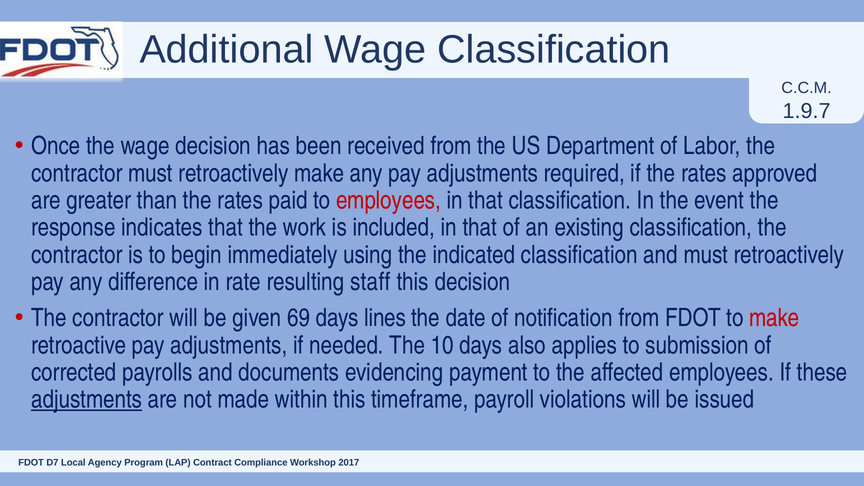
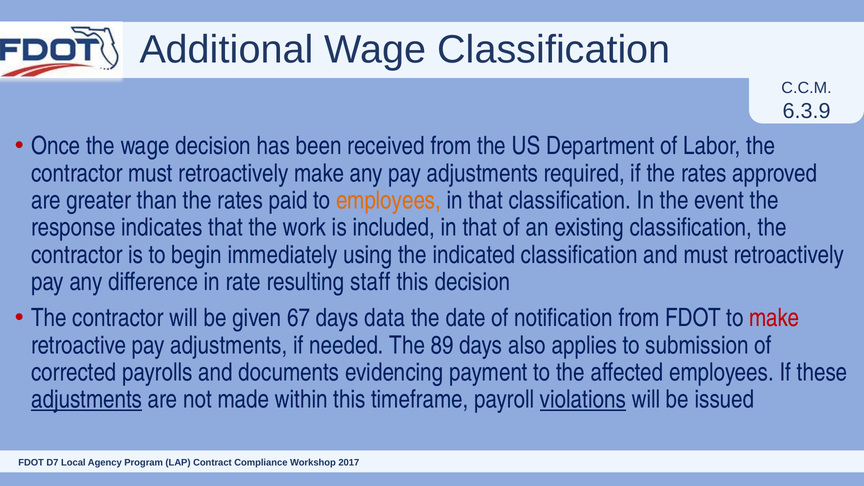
1.9.7: 1.9.7 -> 6.3.9
employees at (388, 200) colour: red -> orange
69: 69 -> 67
lines: lines -> data
10: 10 -> 89
violations underline: none -> present
